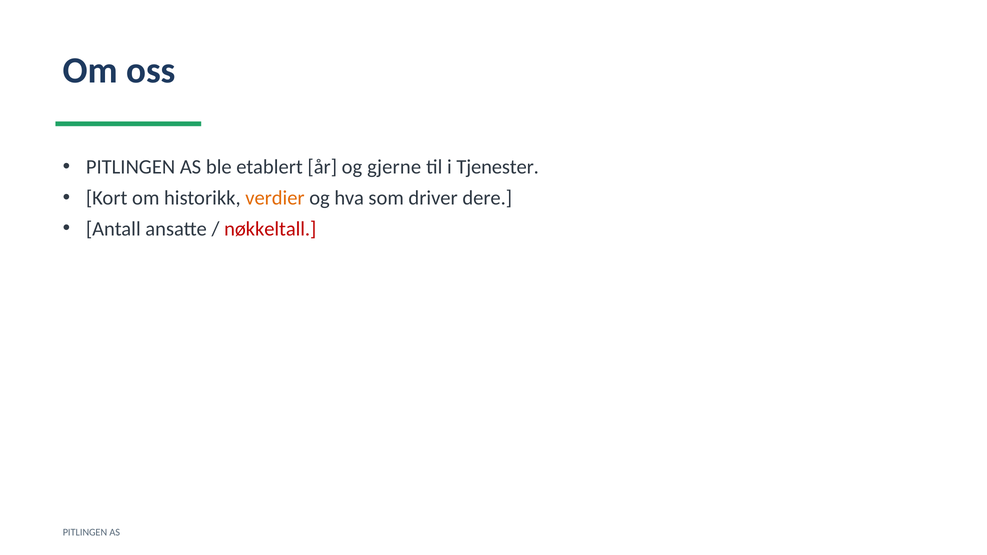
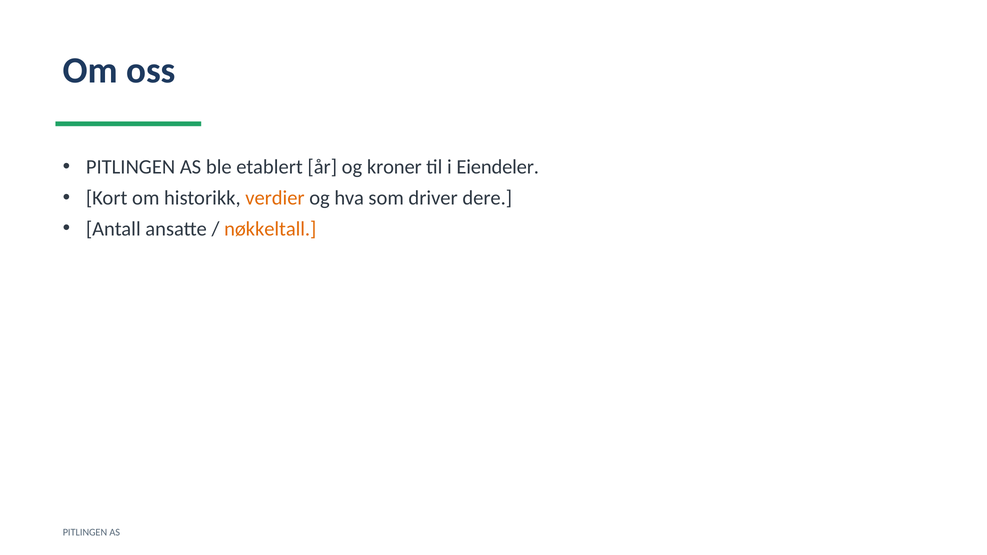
gjerne: gjerne -> kroner
Tjenester: Tjenester -> Eiendeler
nøkkeltall colour: red -> orange
